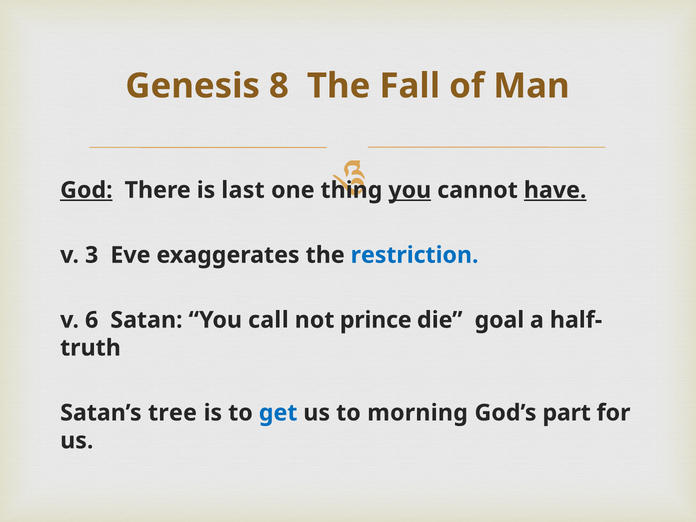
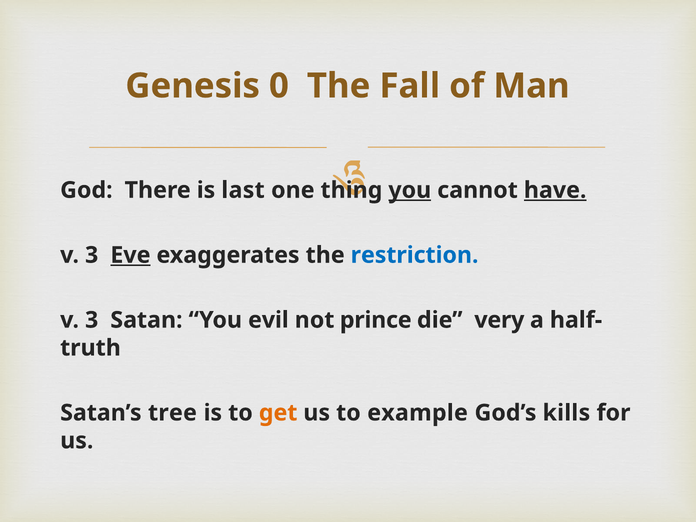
8: 8 -> 0
God underline: present -> none
Eve underline: none -> present
6 at (92, 320): 6 -> 3
call: call -> evil
goal: goal -> very
get colour: blue -> orange
morning: morning -> example
part: part -> kills
